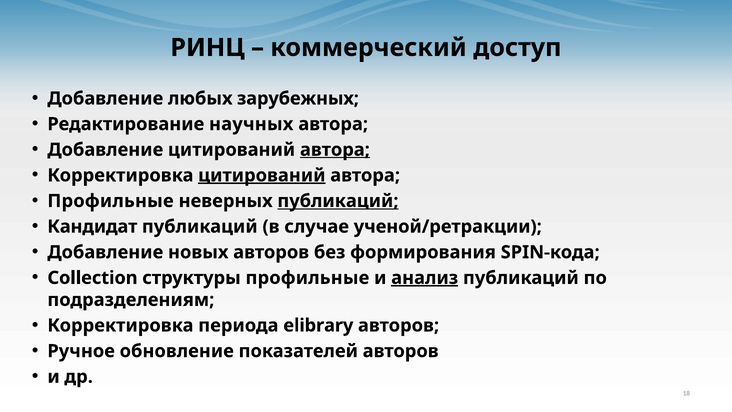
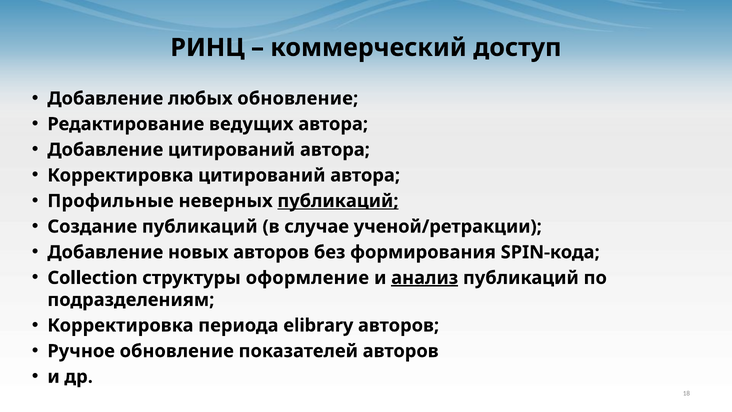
любых зарубежных: зарубежных -> обновление
научных: научных -> ведущих
автора at (335, 150) underline: present -> none
цитирований at (262, 175) underline: present -> none
Кандидат: Кандидат -> Создание
структуры профильные: профильные -> оформление
